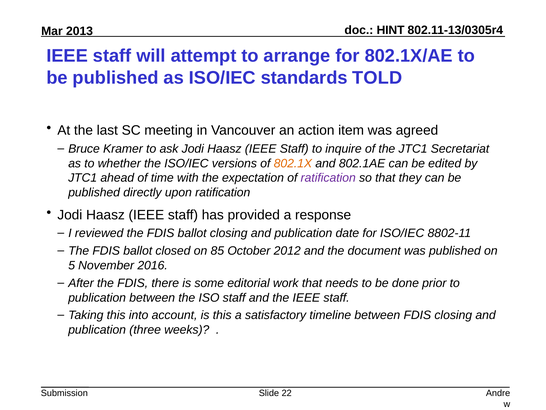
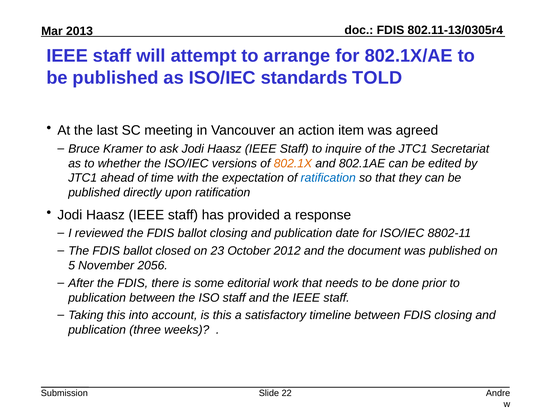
HINT at (391, 30): HINT -> FDIS
ratification at (328, 178) colour: purple -> blue
85: 85 -> 23
2016: 2016 -> 2056
